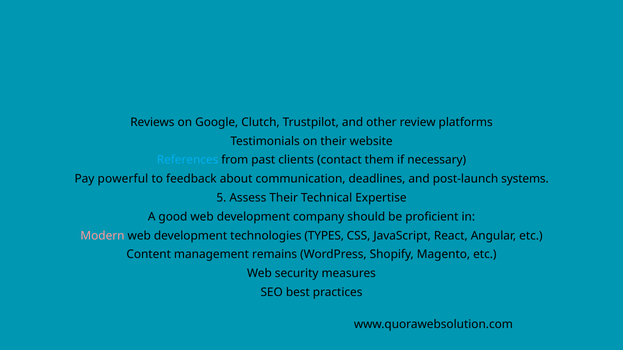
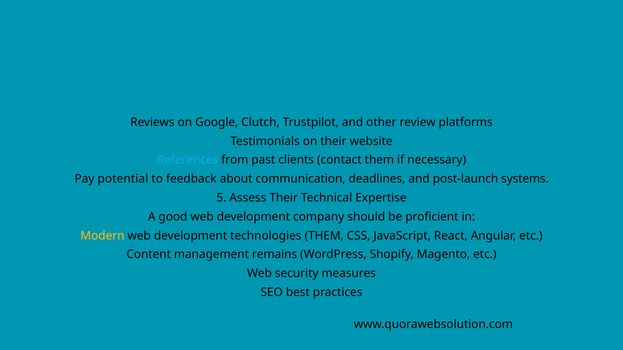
powerful: powerful -> potential
Modern colour: pink -> yellow
technologies TYPES: TYPES -> THEM
